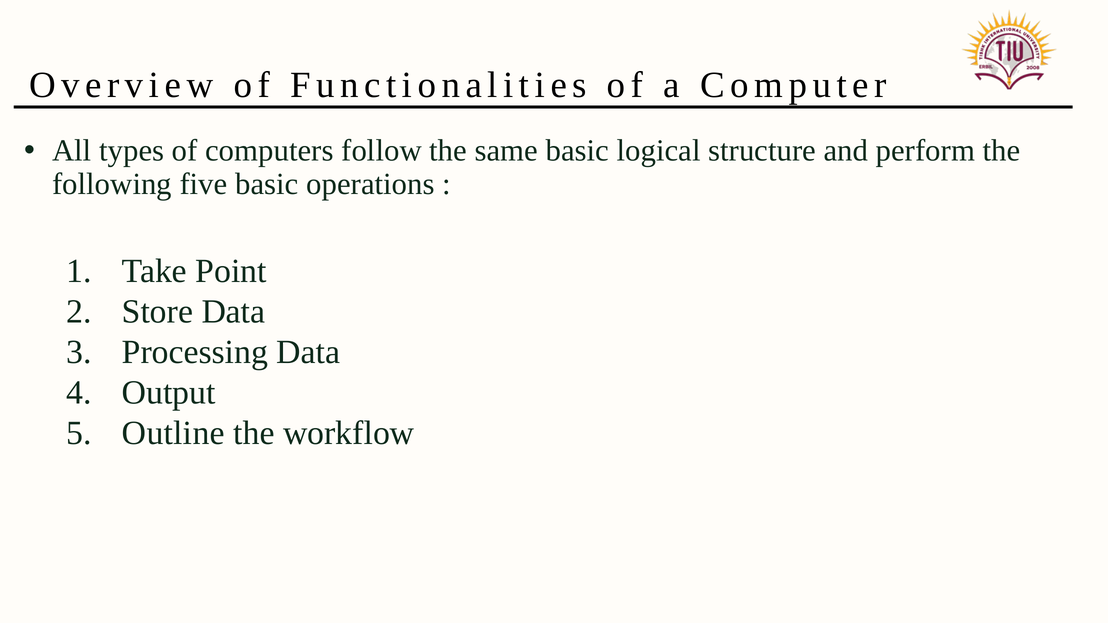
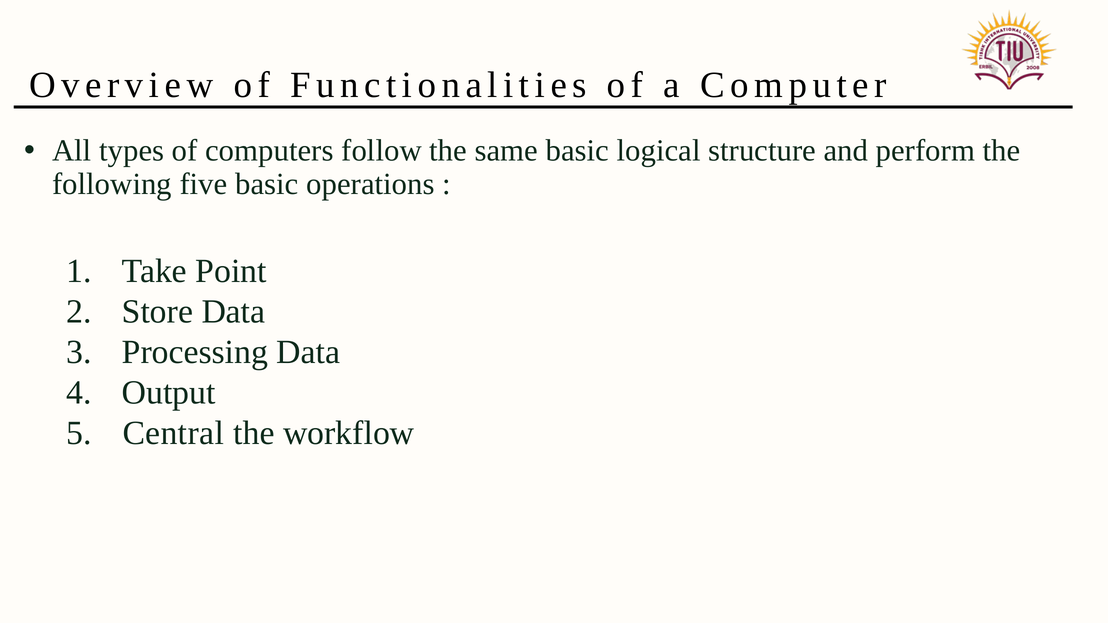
Outline: Outline -> Central
